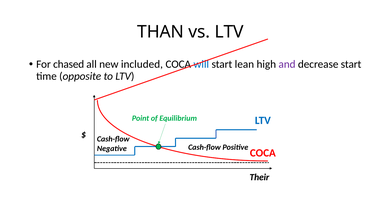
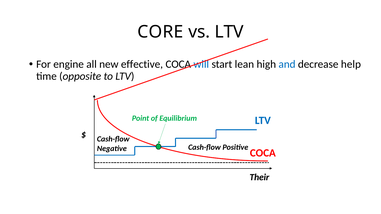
THAN: THAN -> CORE
chased: chased -> engine
included: included -> effective
and colour: purple -> blue
decrease start: start -> help
